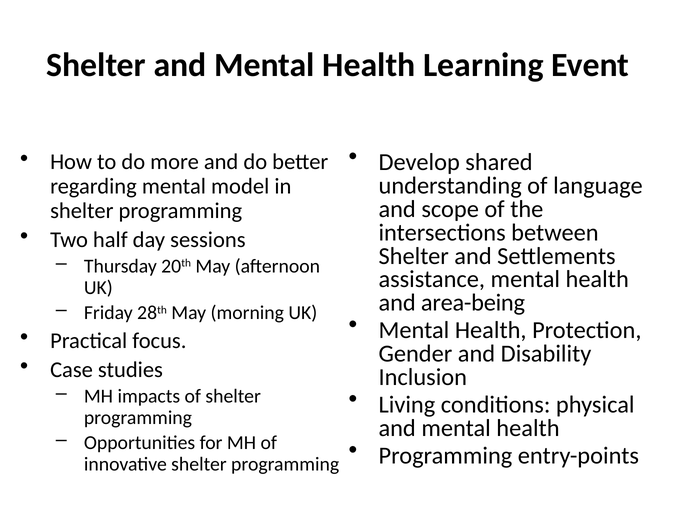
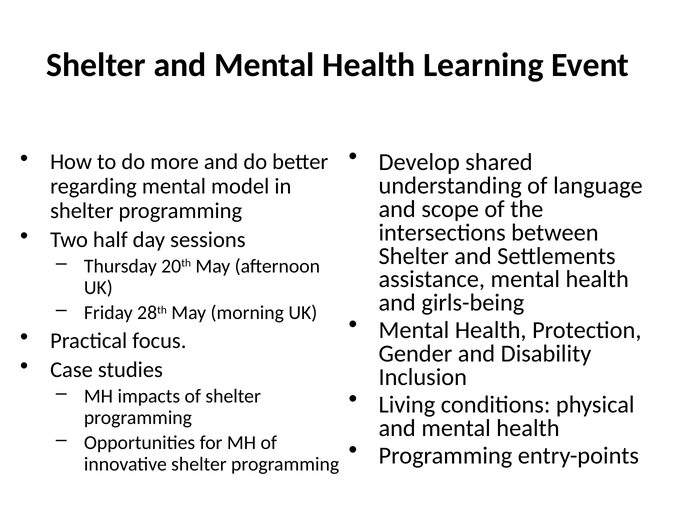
area-being: area-being -> girls-being
